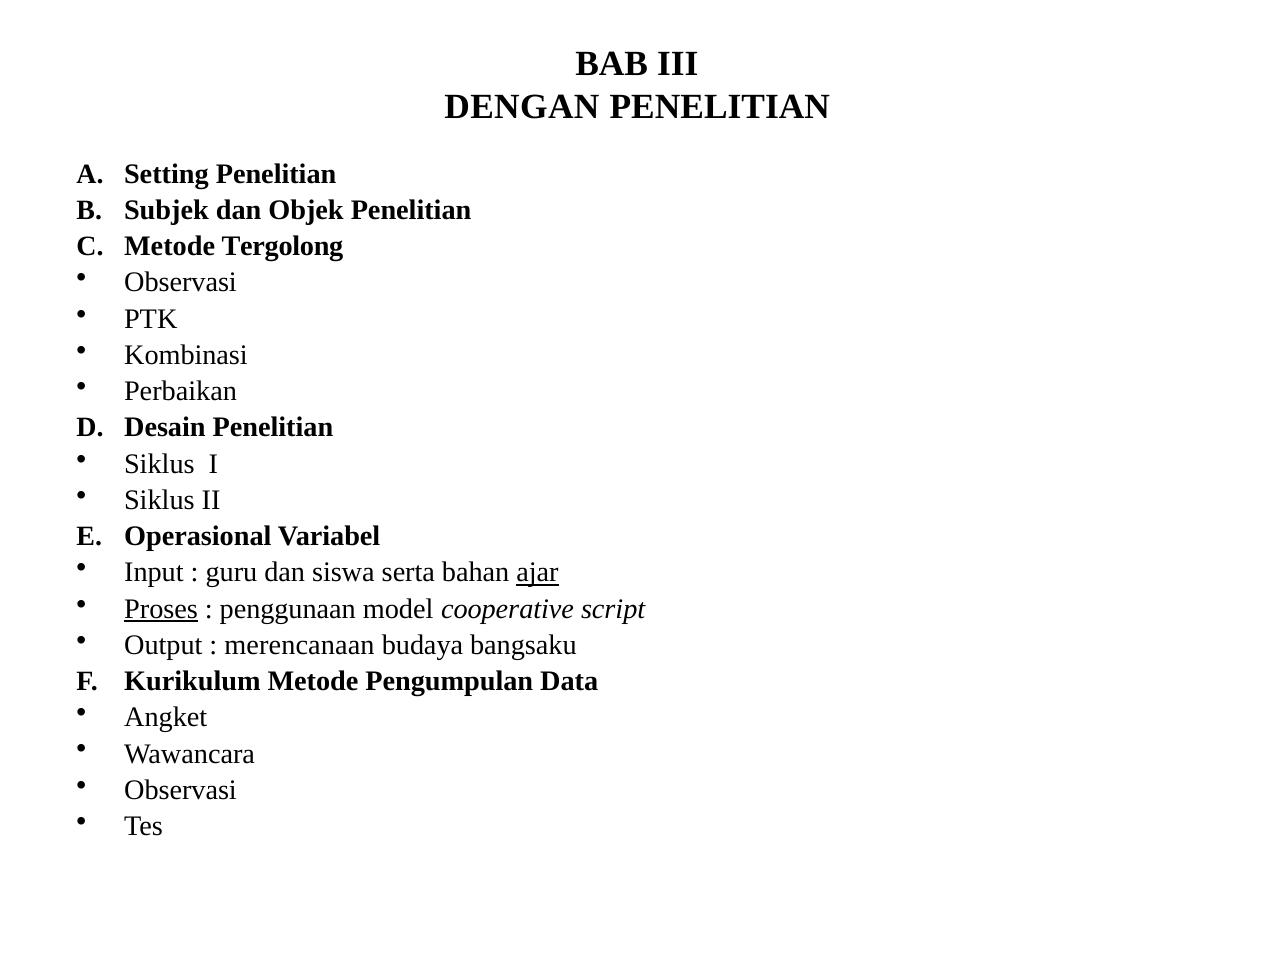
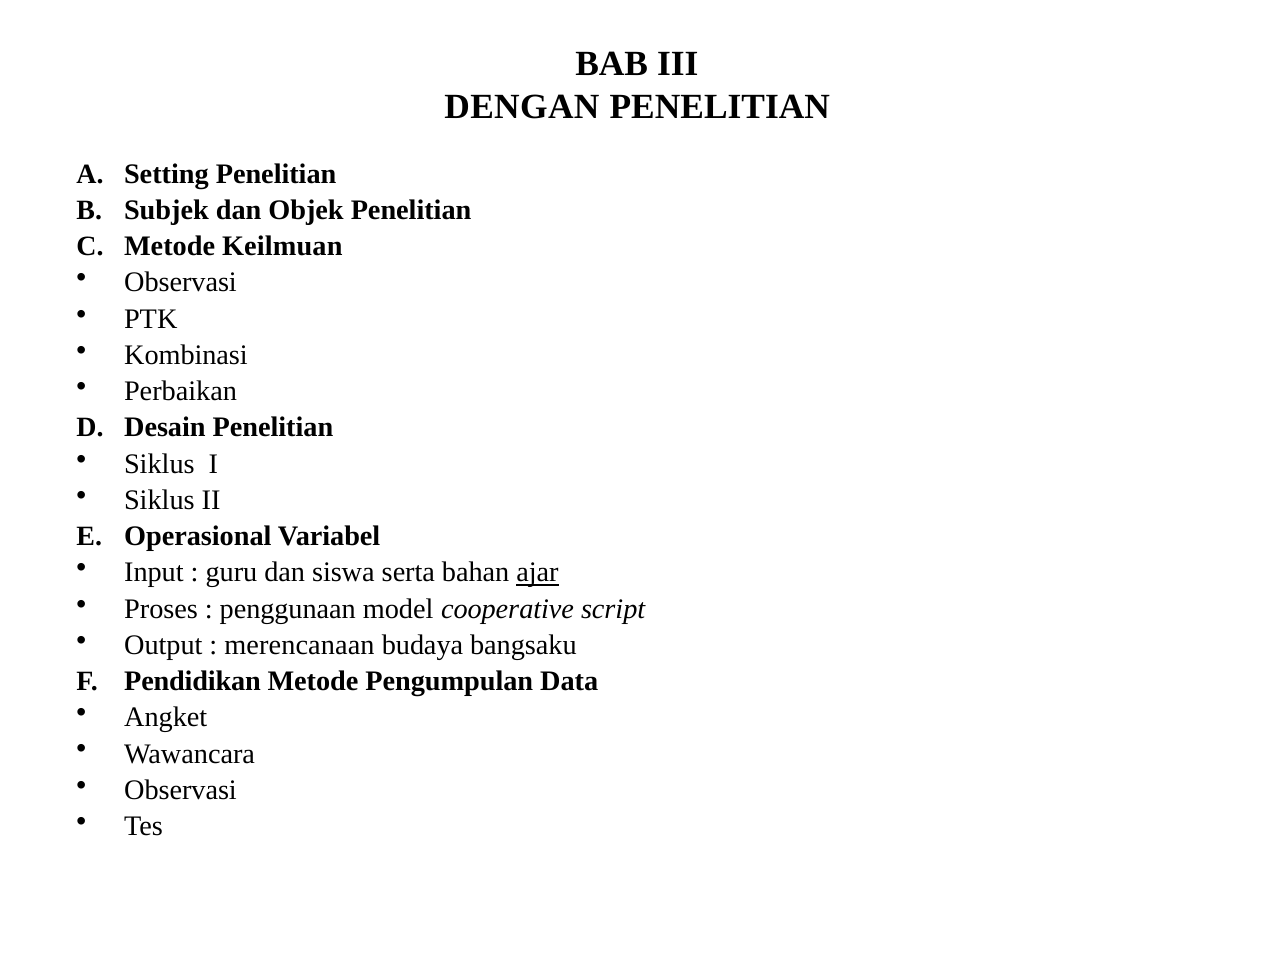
Tergolong: Tergolong -> Keilmuan
Proses underline: present -> none
Kurikulum: Kurikulum -> Pendidikan
